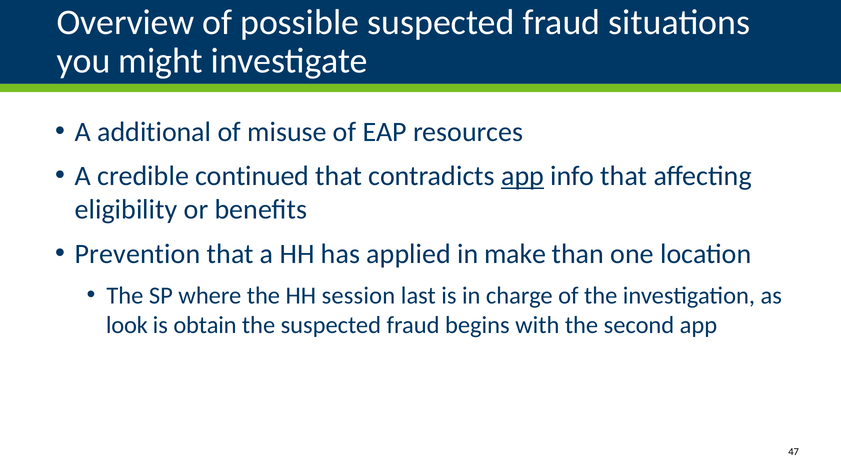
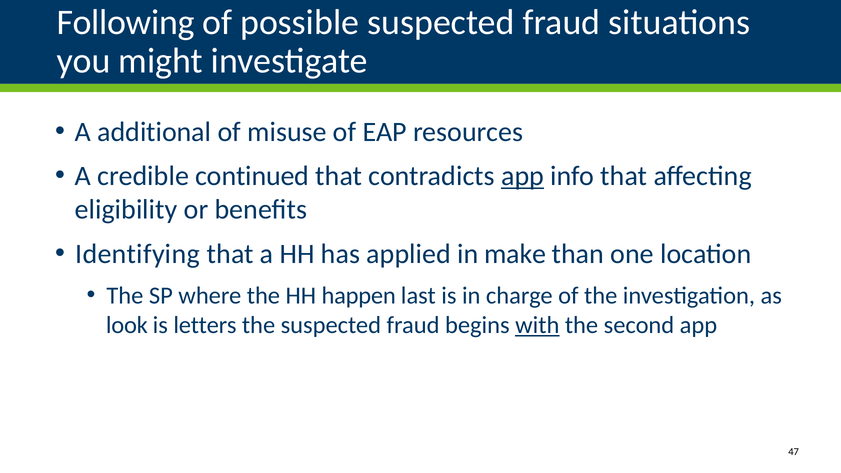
Overview: Overview -> Following
Prevention: Prevention -> Identifying
session: session -> happen
obtain: obtain -> letters
with underline: none -> present
